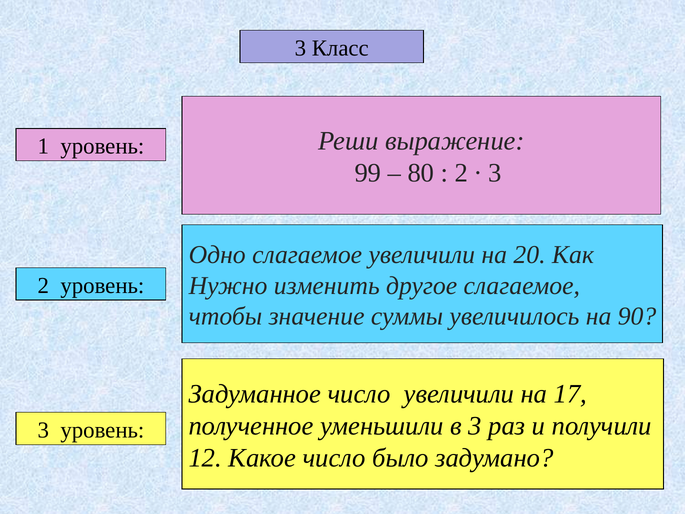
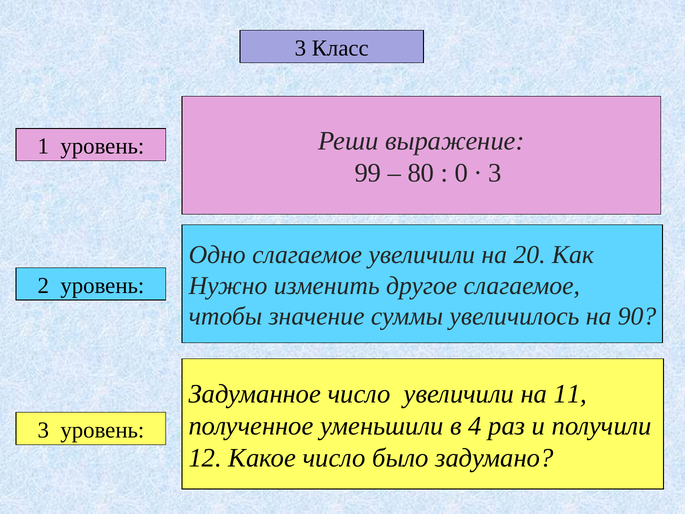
2 at (462, 173): 2 -> 0
17: 17 -> 11
в 3: 3 -> 4
